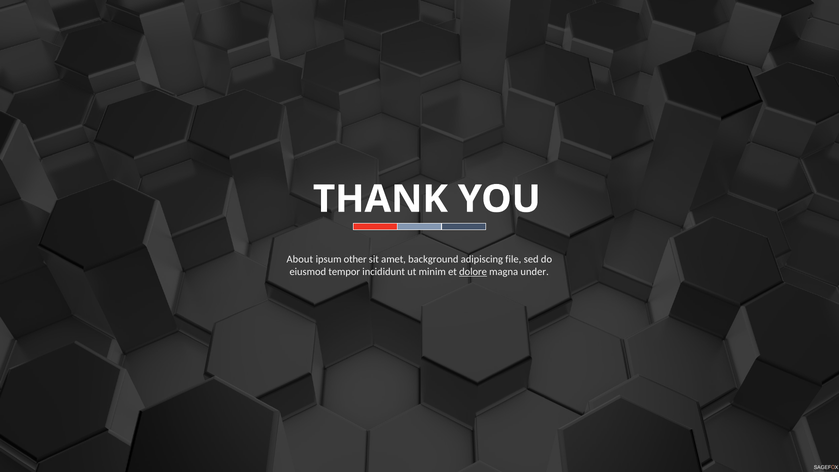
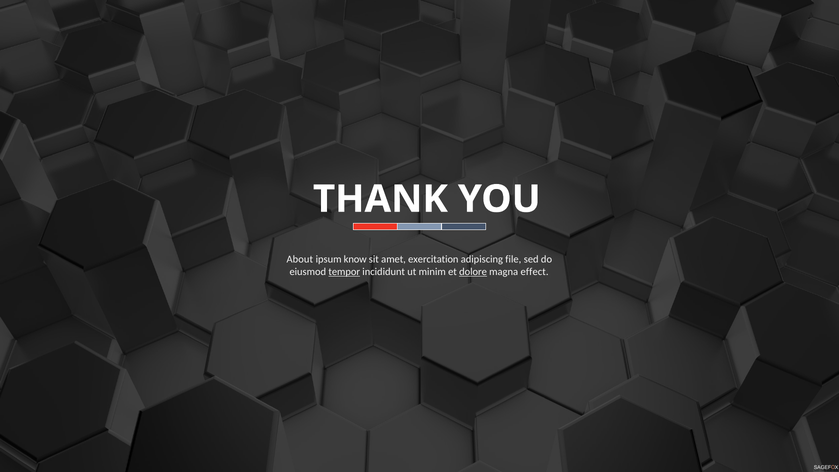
other: other -> know
background: background -> exercitation
tempor underline: none -> present
under: under -> effect
